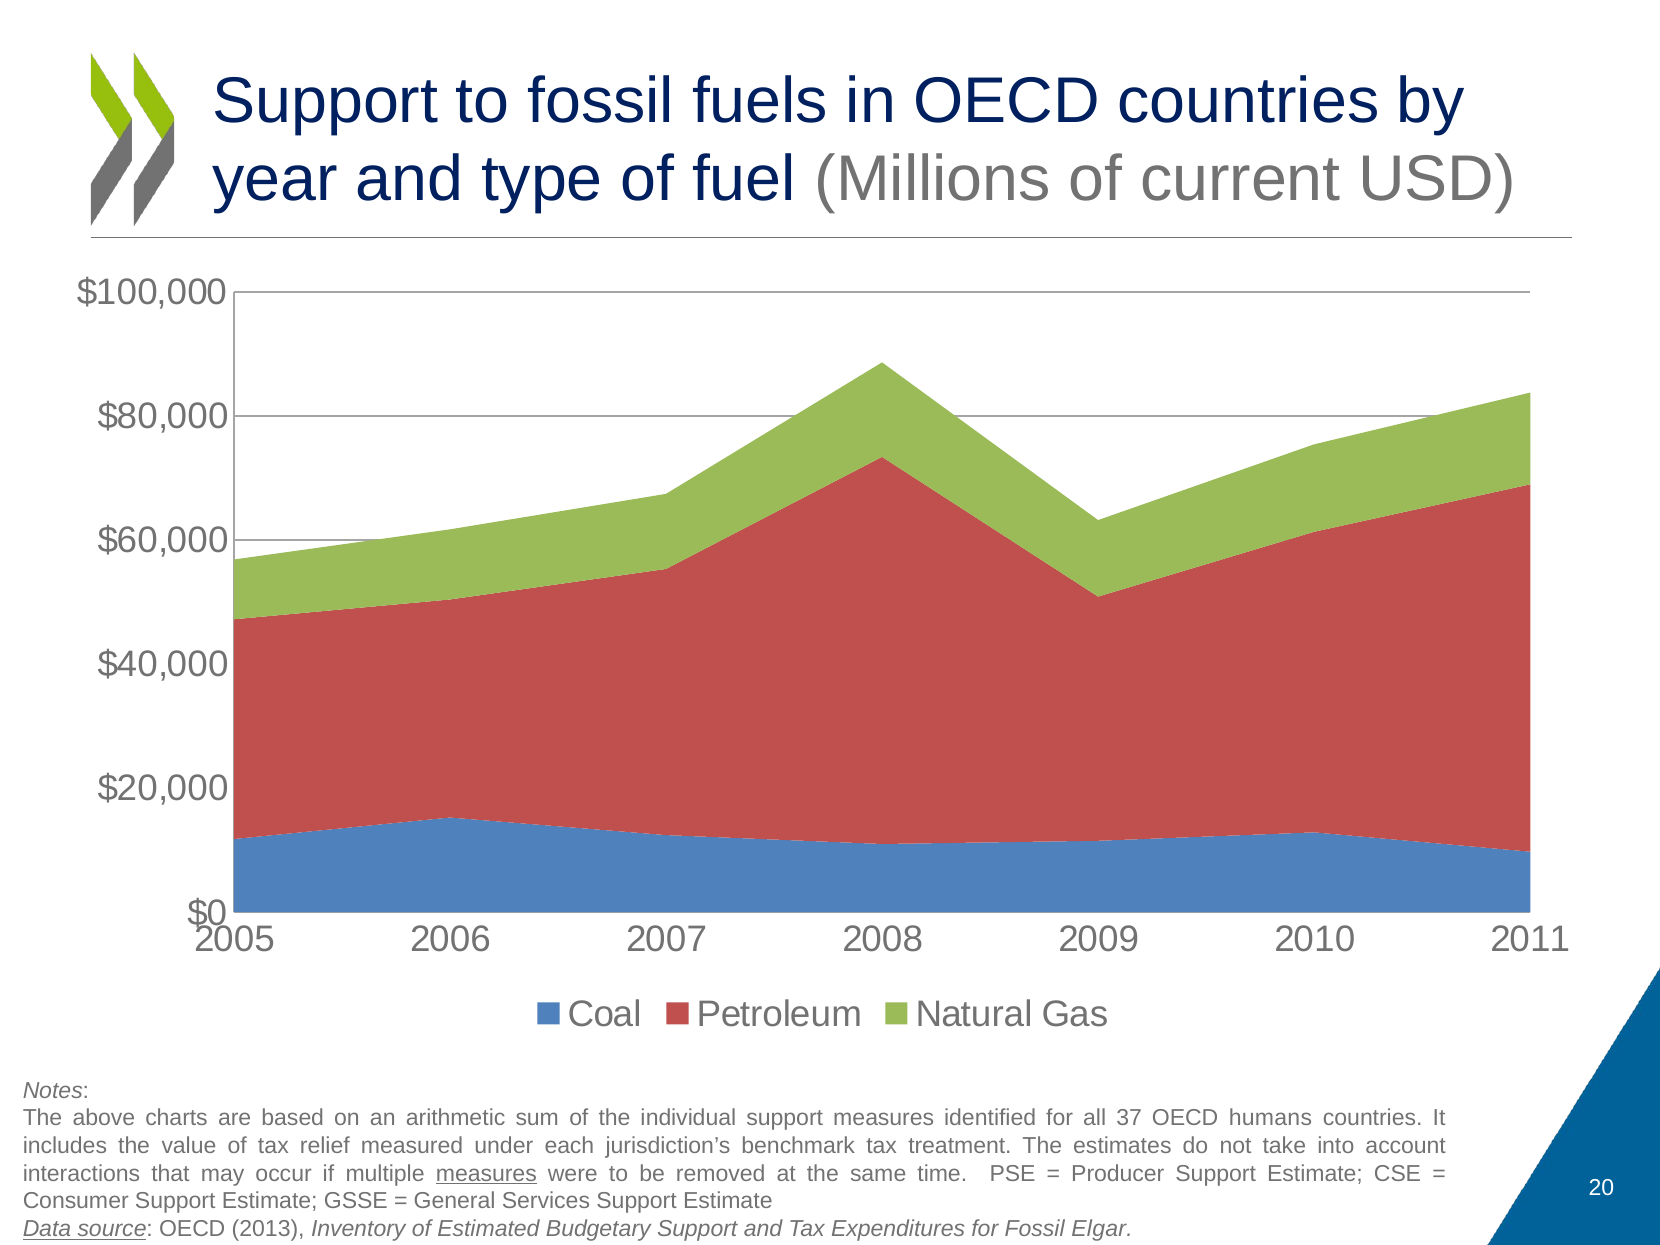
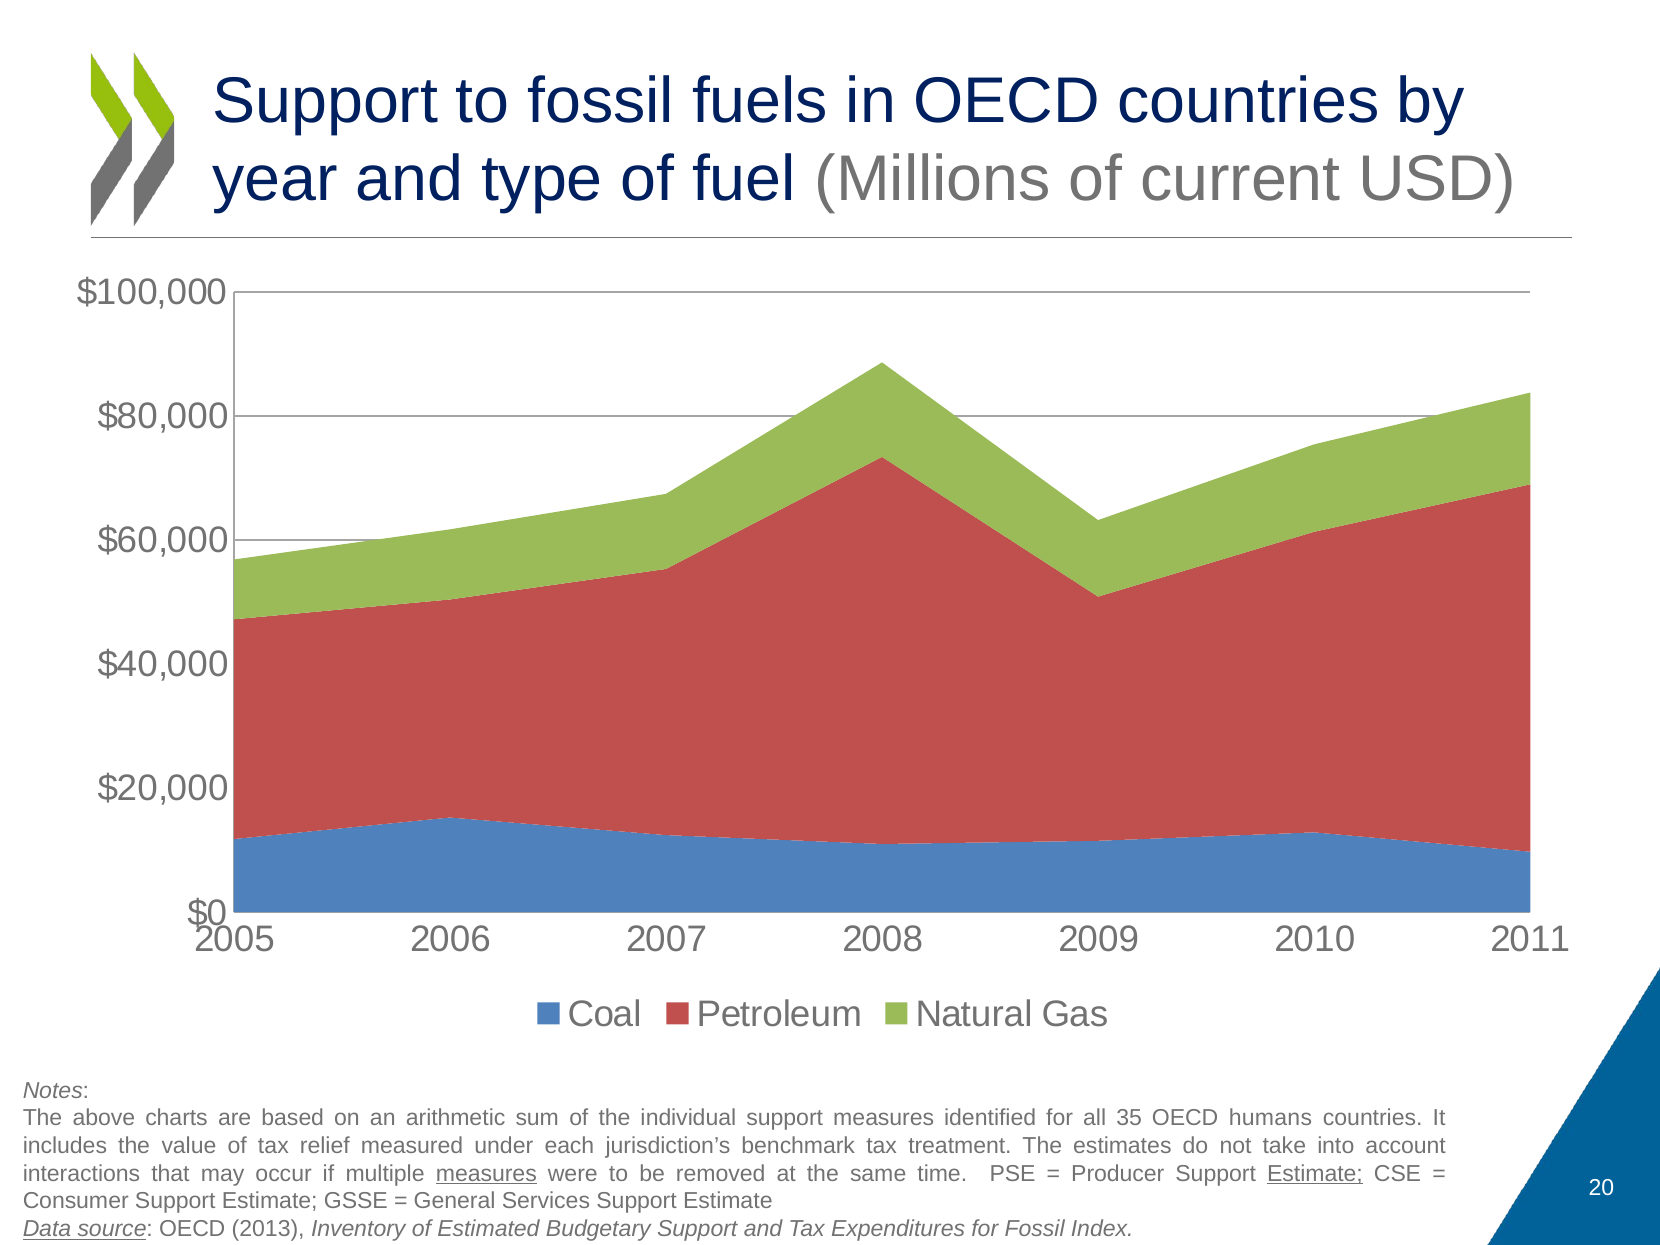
37: 37 -> 35
Estimate at (1315, 1174) underline: none -> present
Elgar: Elgar -> Index
